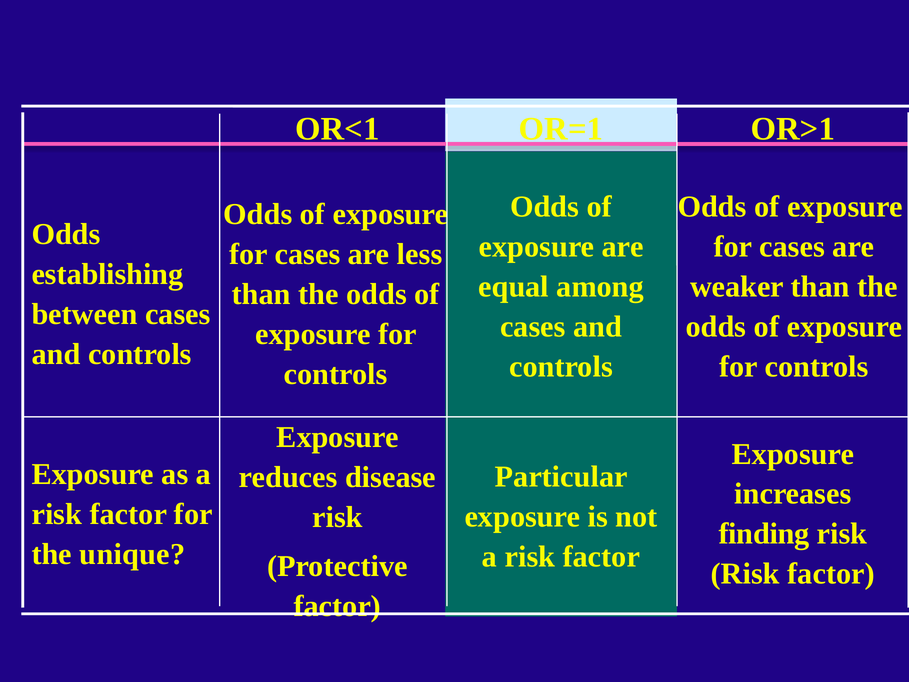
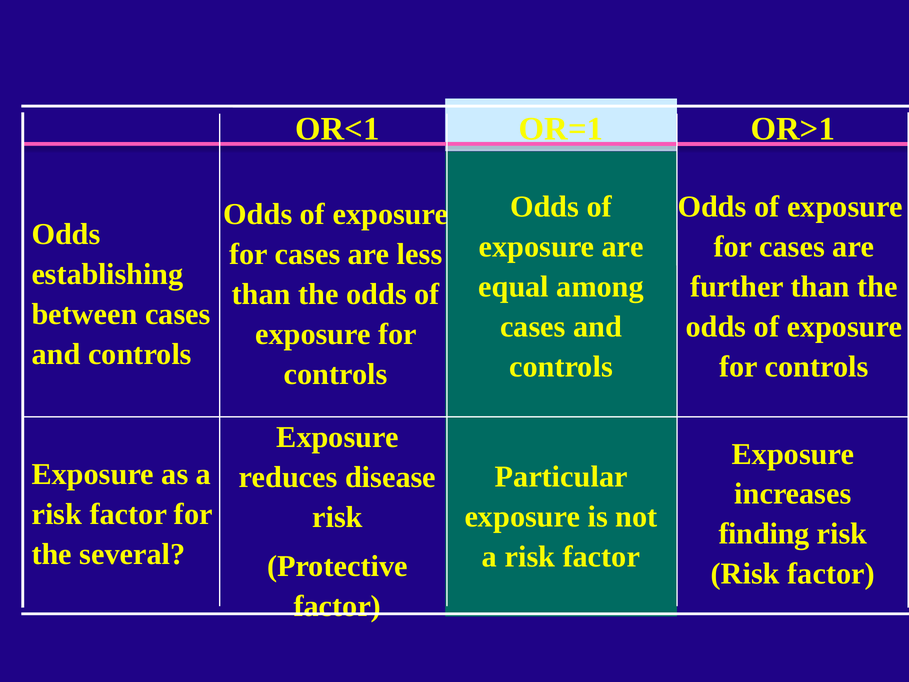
weaker: weaker -> further
unique: unique -> several
